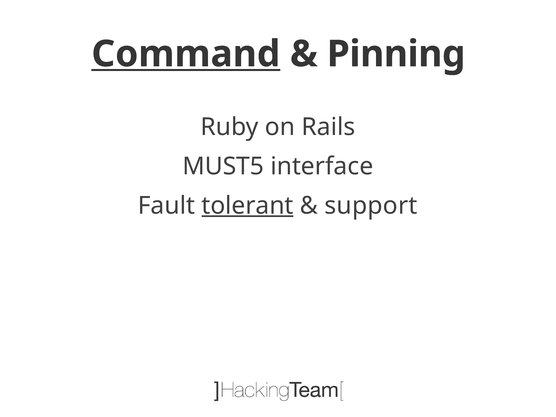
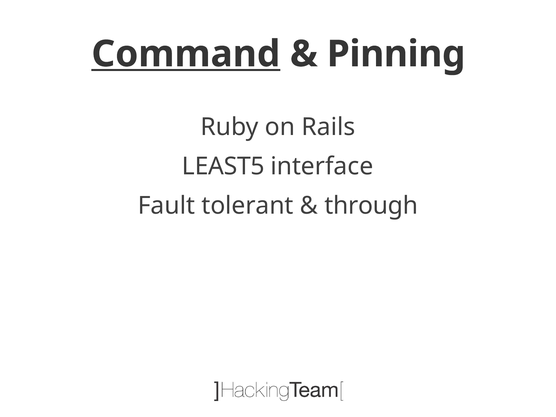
MUST5: MUST5 -> LEAST5
tolerant underline: present -> none
support: support -> through
